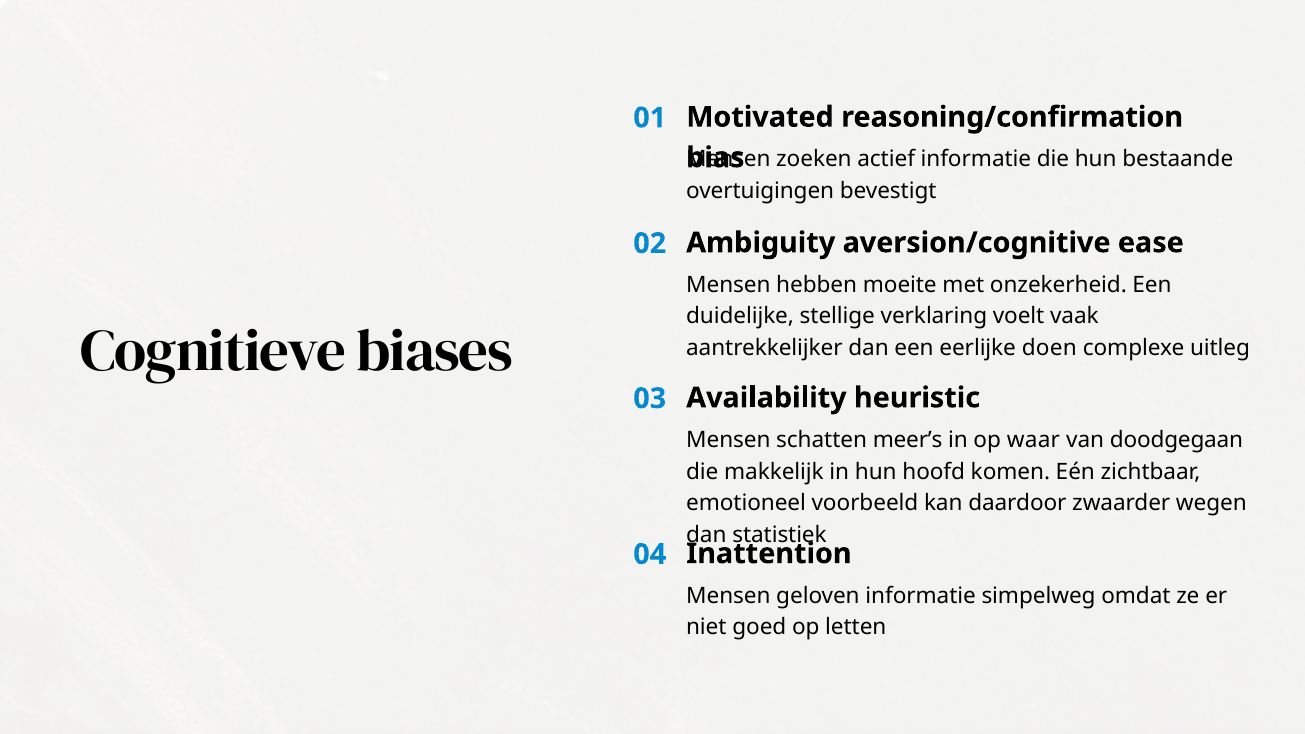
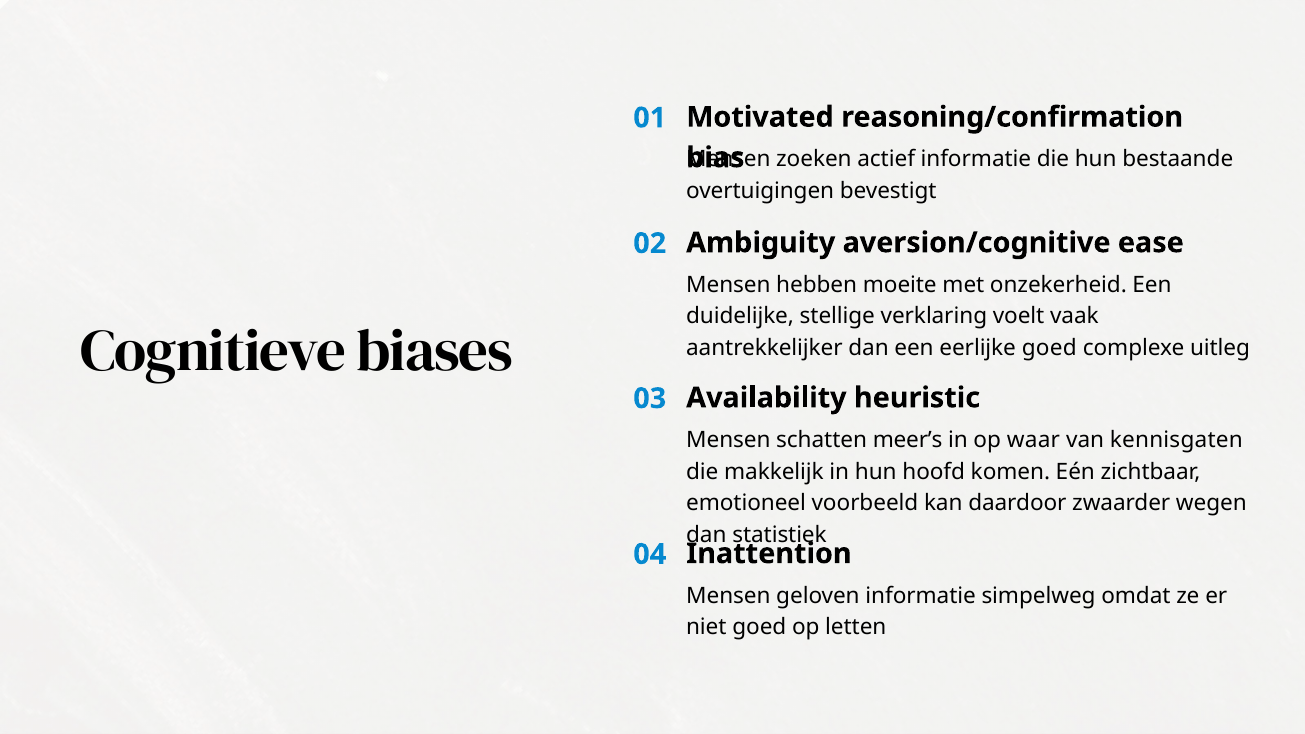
eerlijke doen: doen -> goed
doodgegaan: doodgegaan -> kennisgaten
